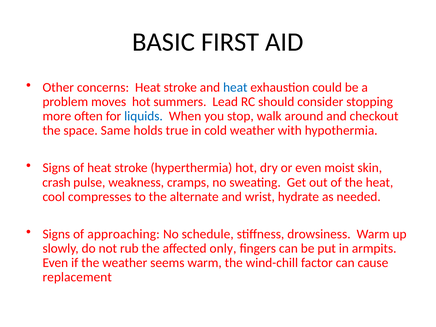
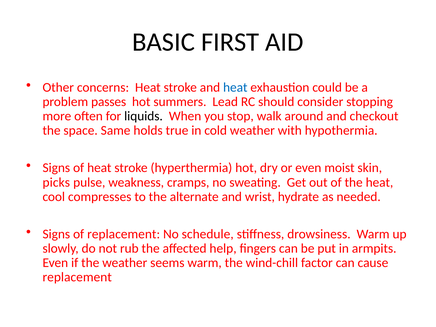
moves: moves -> passes
liquids colour: blue -> black
crash: crash -> picks
of approaching: approaching -> replacement
only: only -> help
